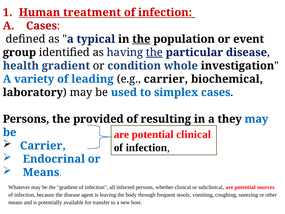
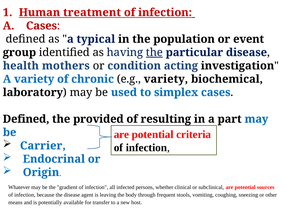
the at (141, 39) underline: present -> none
health gradient: gradient -> mothers
whole: whole -> acting
leading: leading -> chronic
e.g carrier: carrier -> variety
Persons at (26, 119): Persons -> Defined
they: they -> part
potential clinical: clinical -> criteria
Means at (41, 172): Means -> Origin
